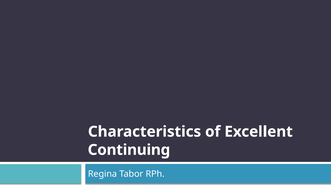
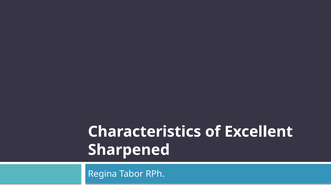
Continuing: Continuing -> Sharpened
